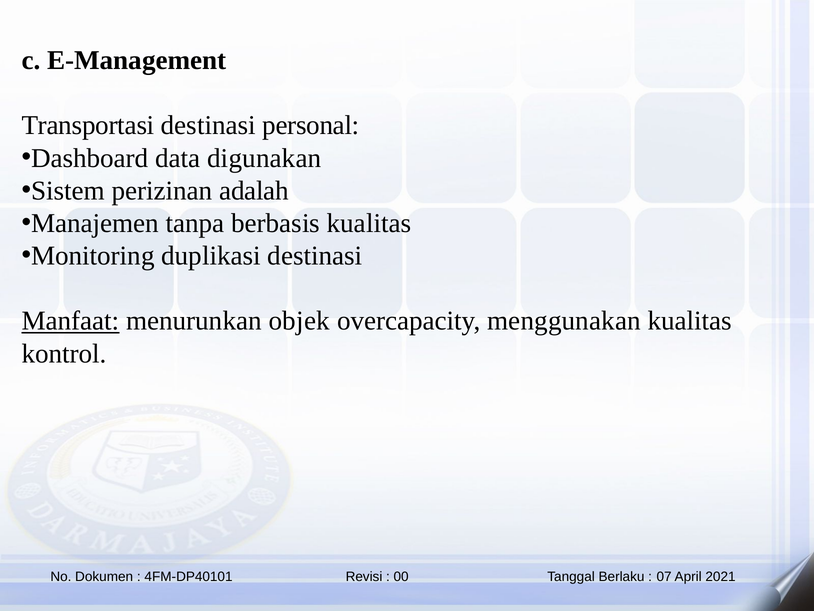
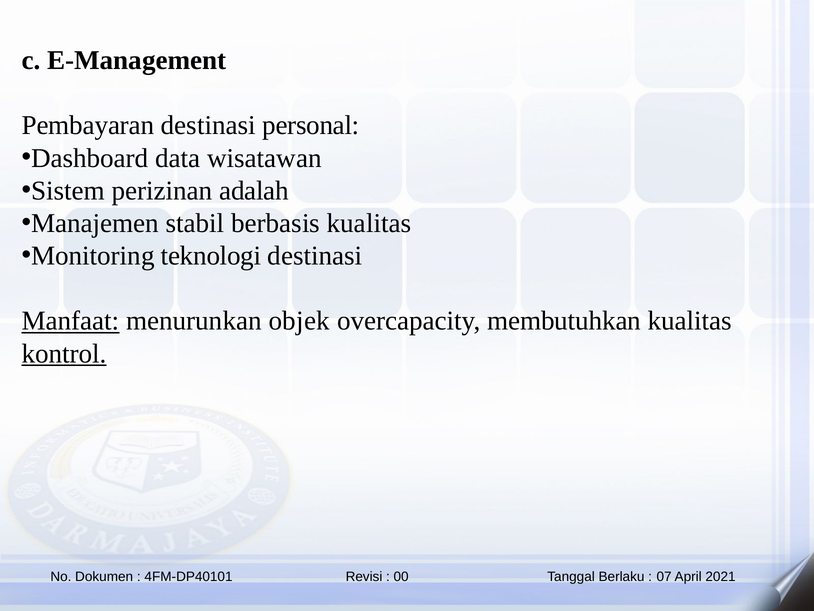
Transportasi: Transportasi -> Pembayaran
digunakan: digunakan -> wisatawan
tanpa: tanpa -> stabil
duplikasi: duplikasi -> teknologi
menggunakan: menggunakan -> membutuhkan
kontrol underline: none -> present
